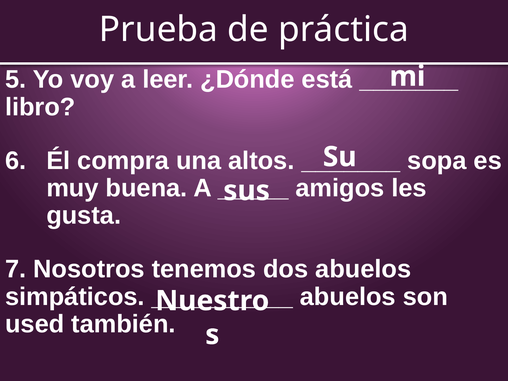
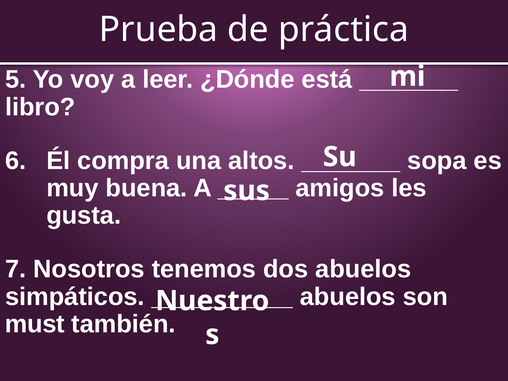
used: used -> must
